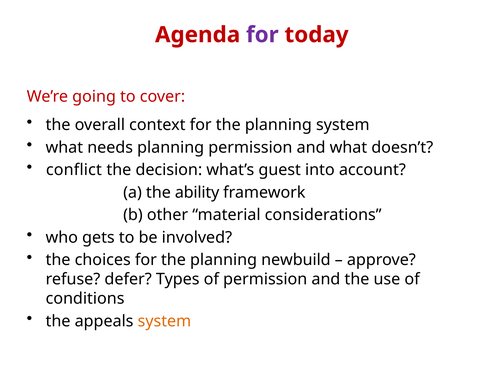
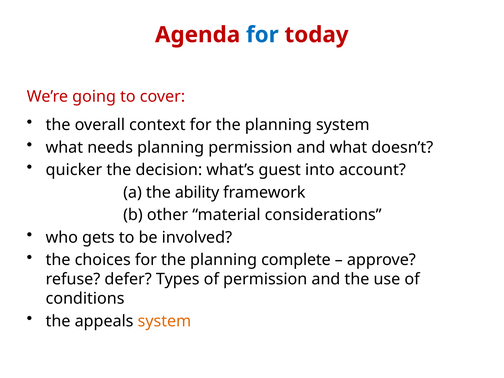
for at (262, 35) colour: purple -> blue
conflict: conflict -> quicker
newbuild: newbuild -> complete
